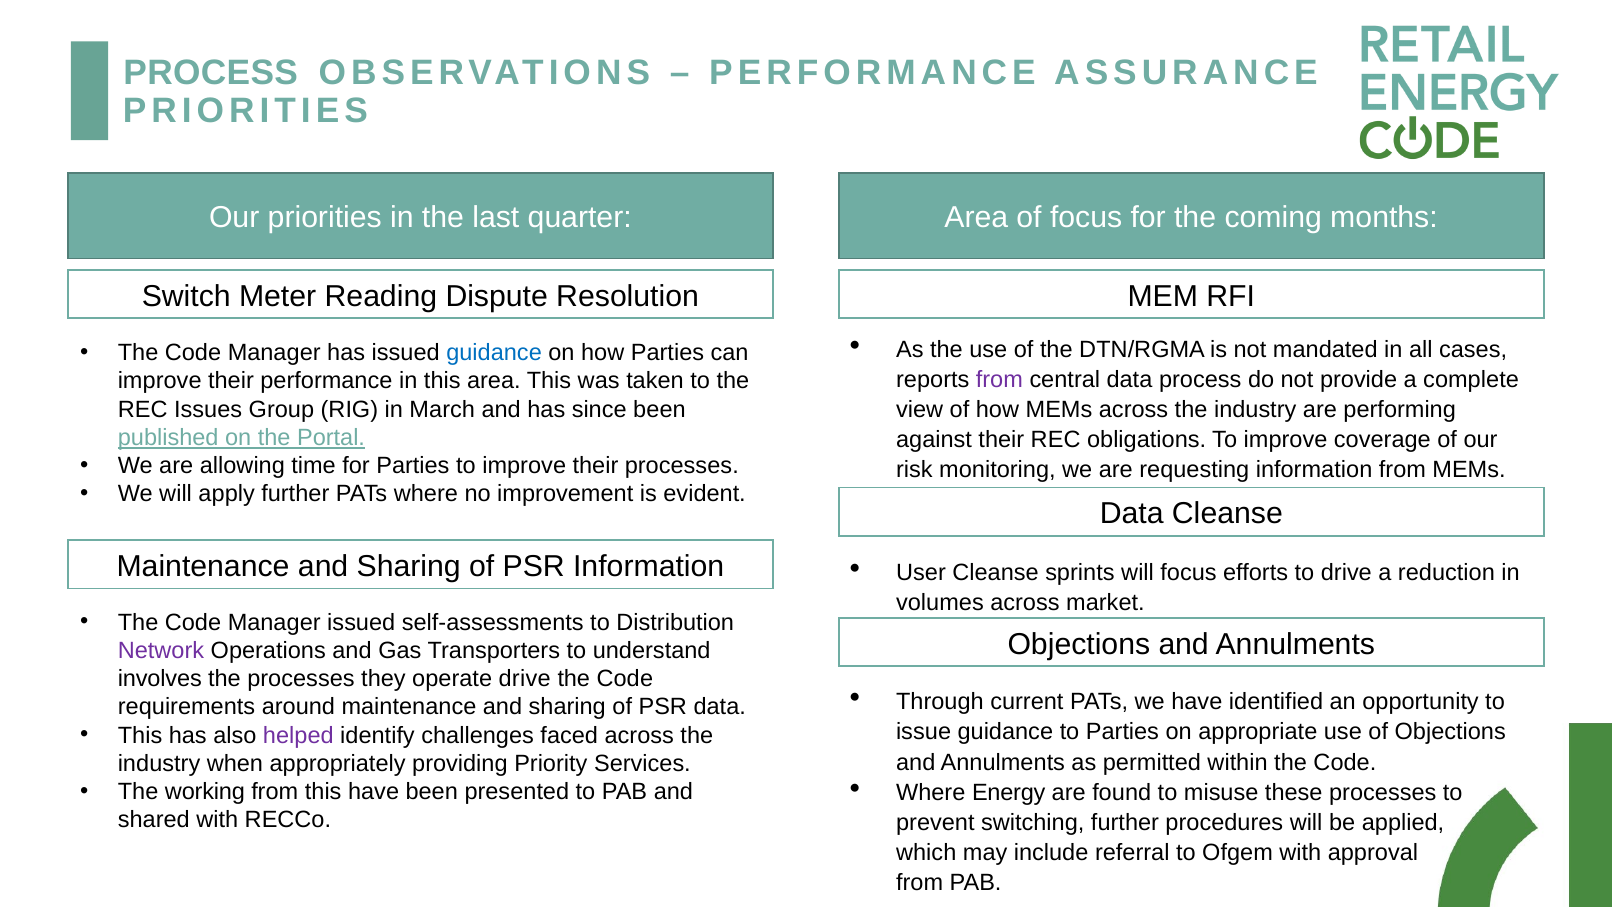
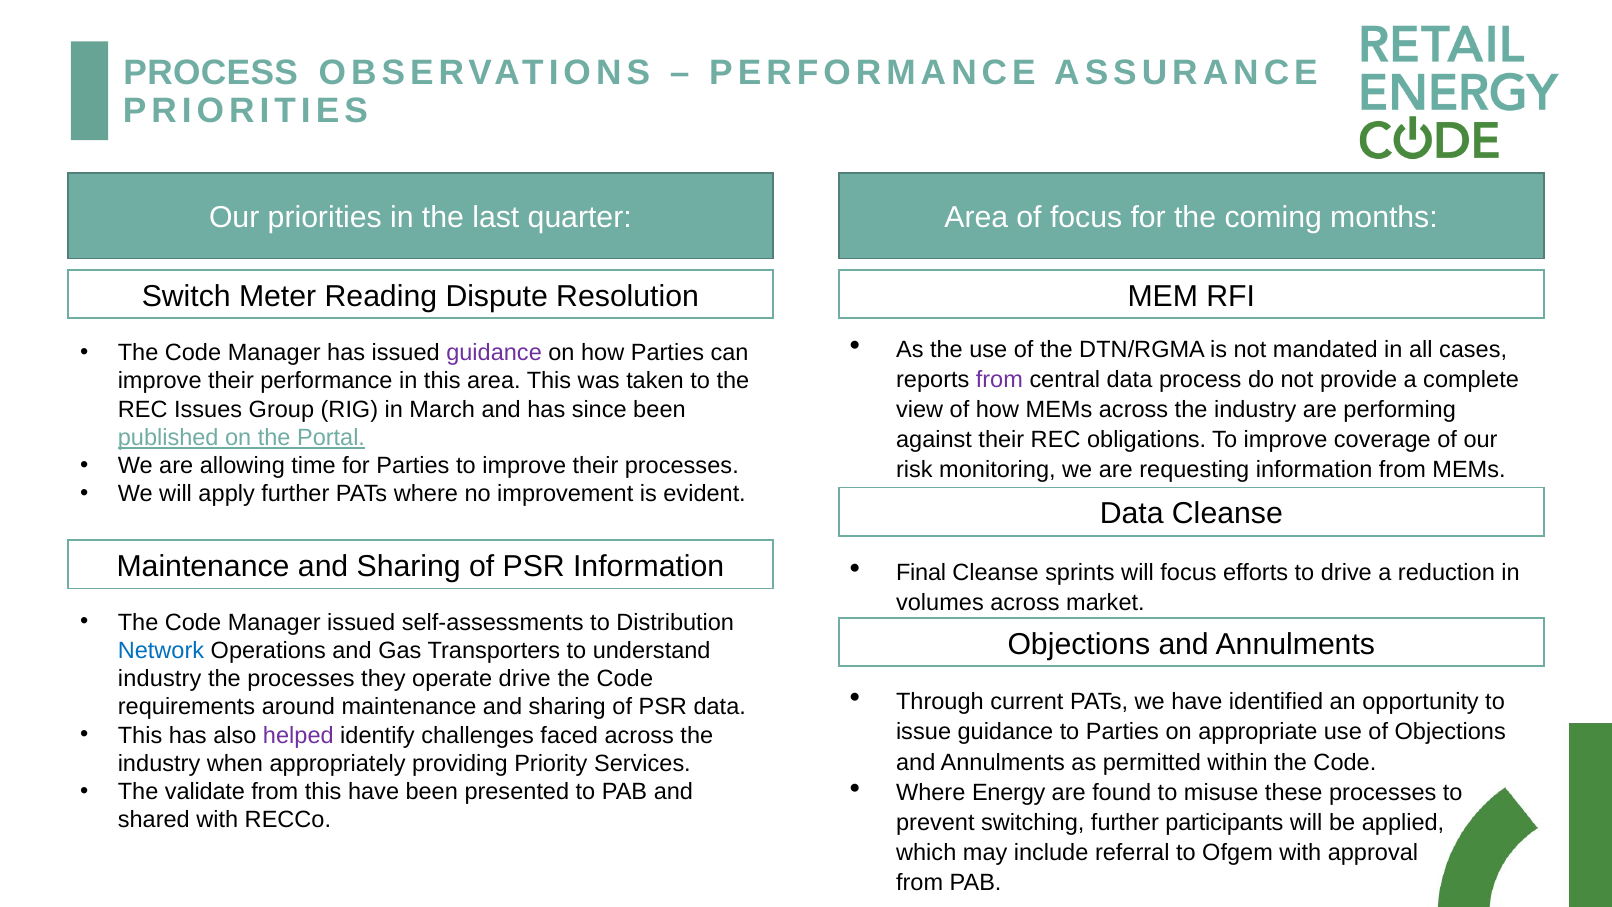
guidance at (494, 353) colour: blue -> purple
User: User -> Final
Network colour: purple -> blue
involves at (160, 679): involves -> industry
working: working -> validate
procedures: procedures -> participants
